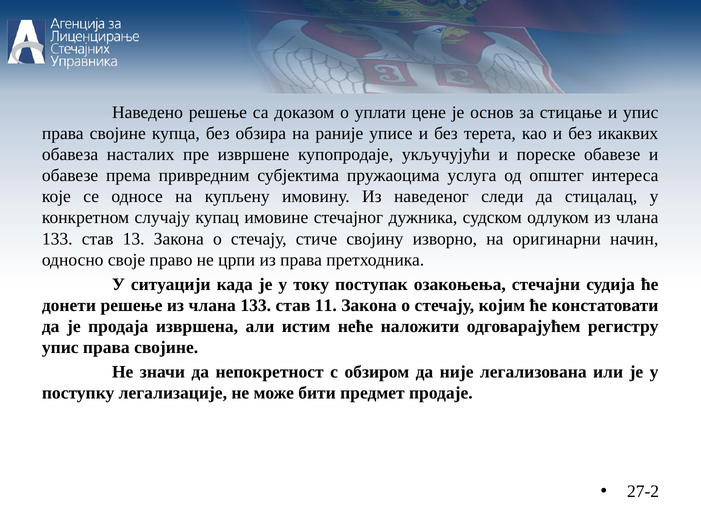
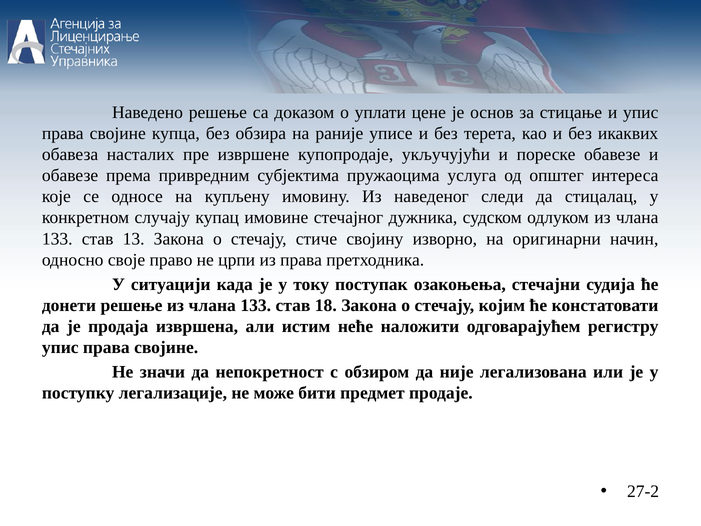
11: 11 -> 18
